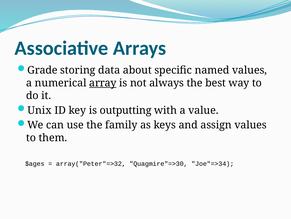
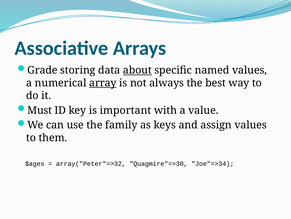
about underline: none -> present
Unix: Unix -> Must
outputting: outputting -> important
